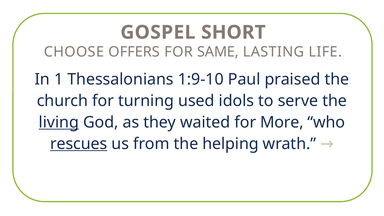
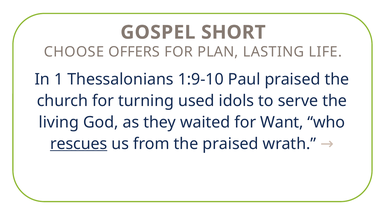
SAME: SAME -> PLAN
living underline: present -> none
More: More -> Want
the helping: helping -> praised
